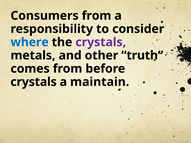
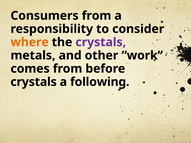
where colour: blue -> orange
truth: truth -> work
maintain: maintain -> following
